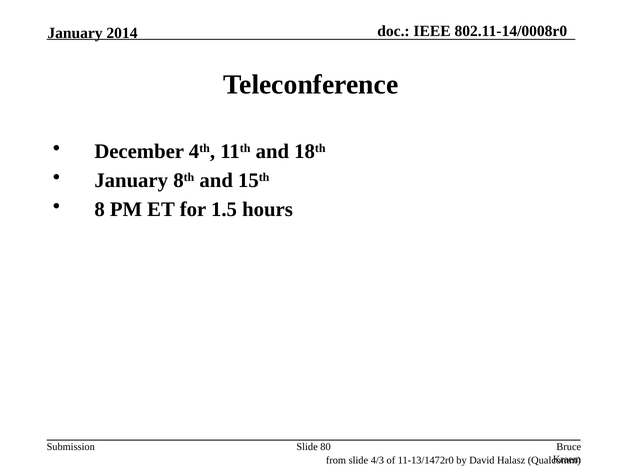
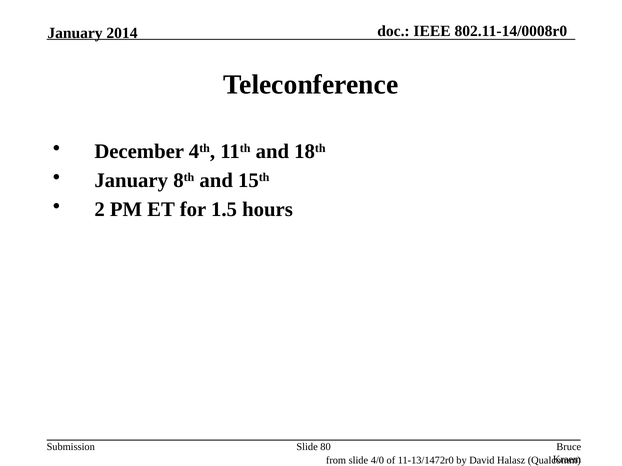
8: 8 -> 2
4/3: 4/3 -> 4/0
